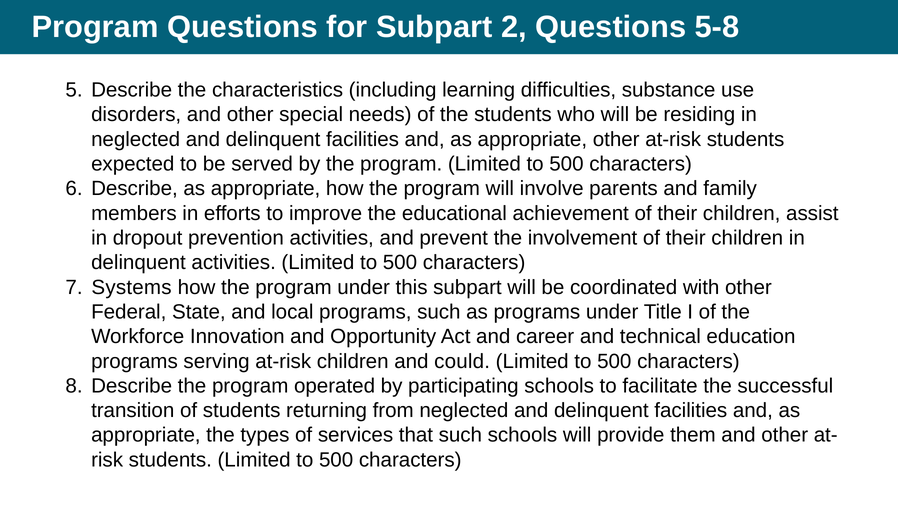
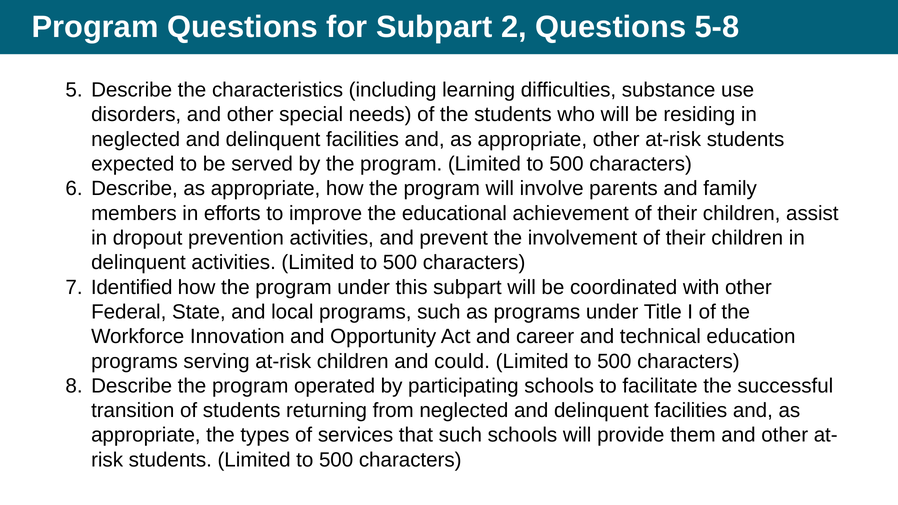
Systems: Systems -> Identified
